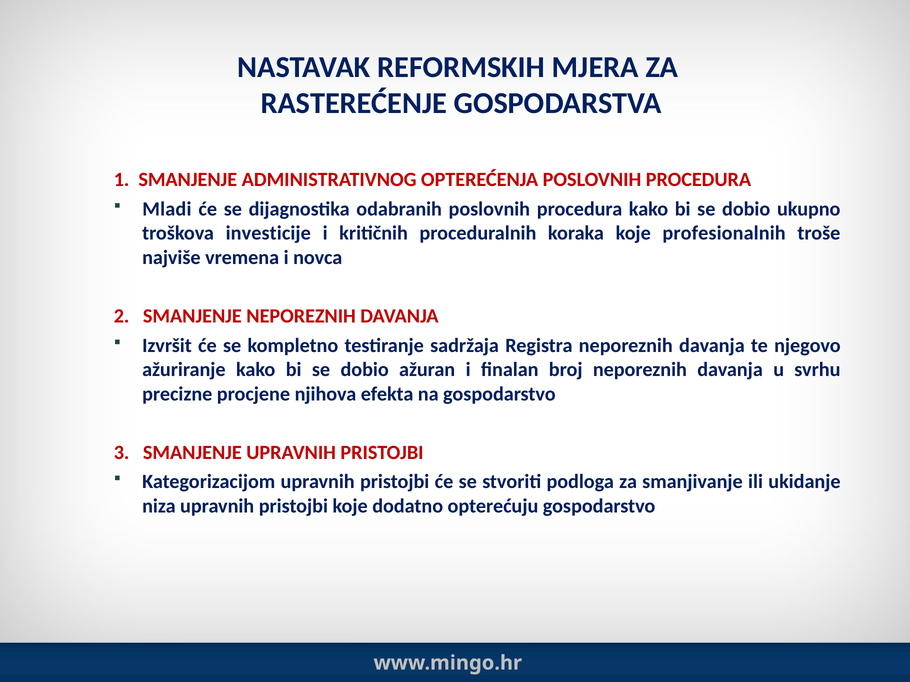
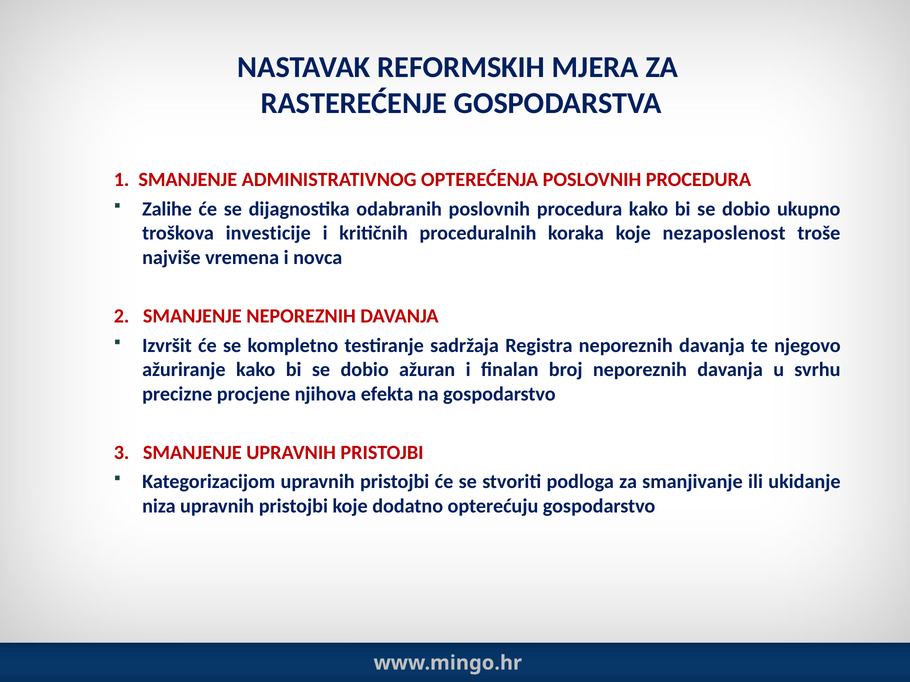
Mladi: Mladi -> Zalihe
profesionalnih: profesionalnih -> nezaposlenost
